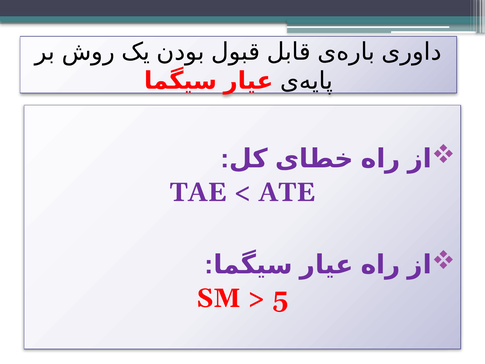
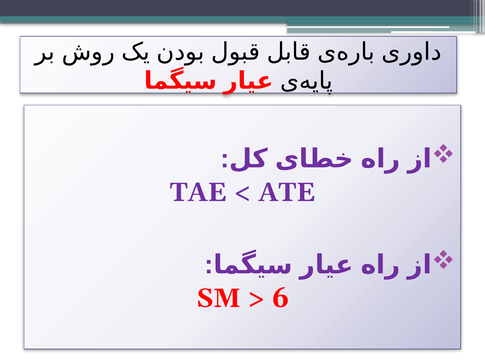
5: 5 -> 6
